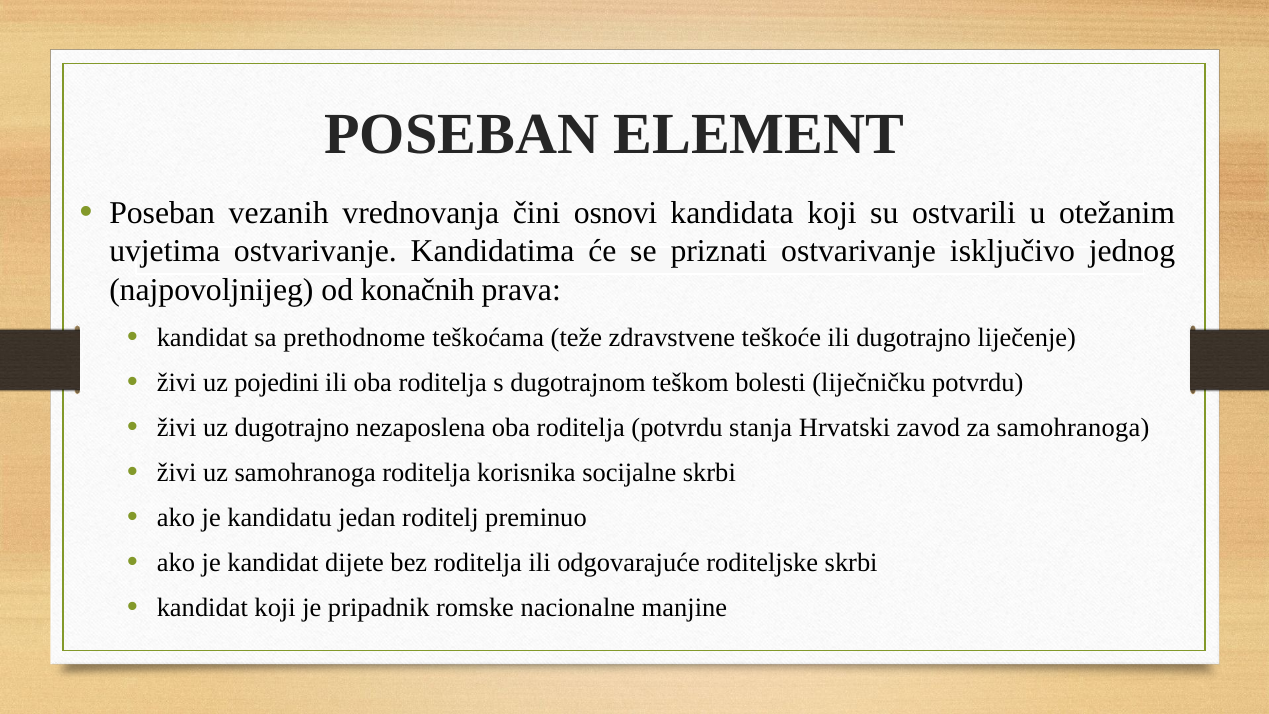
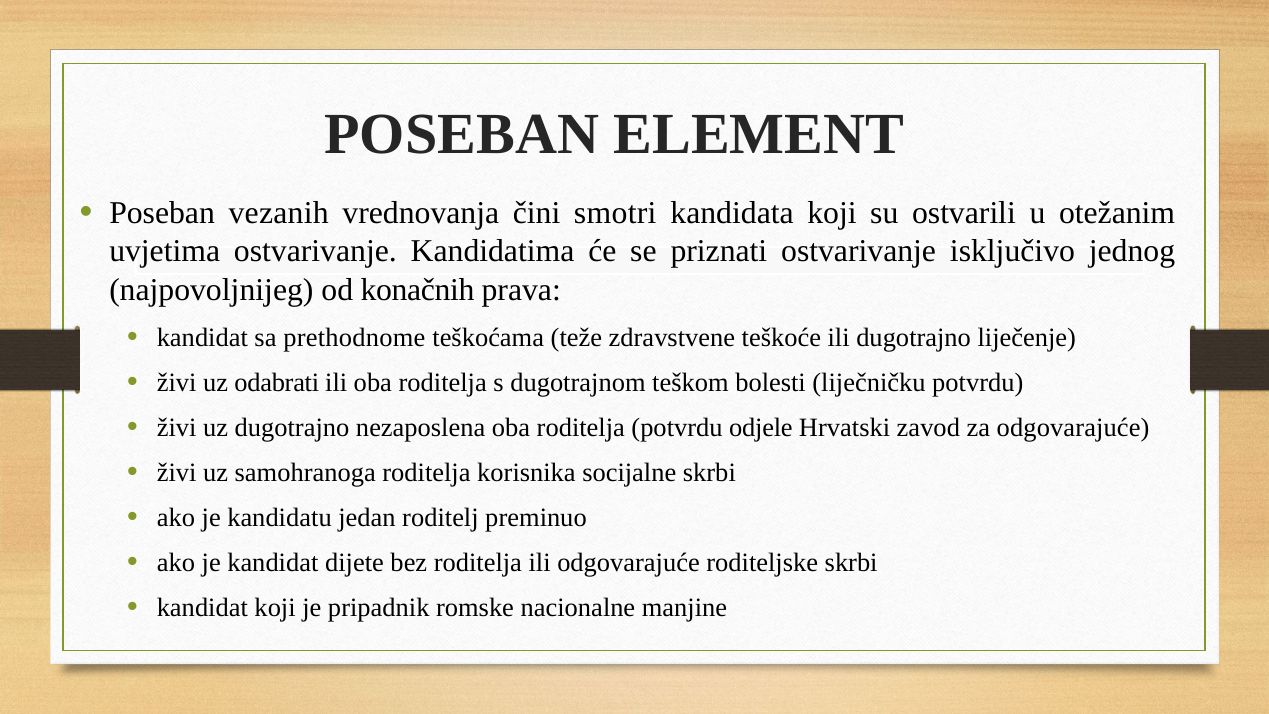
osnovi: osnovi -> smotri
pojedini: pojedini -> odabrati
stanja: stanja -> odjele
za samohranoga: samohranoga -> odgovarajuće
